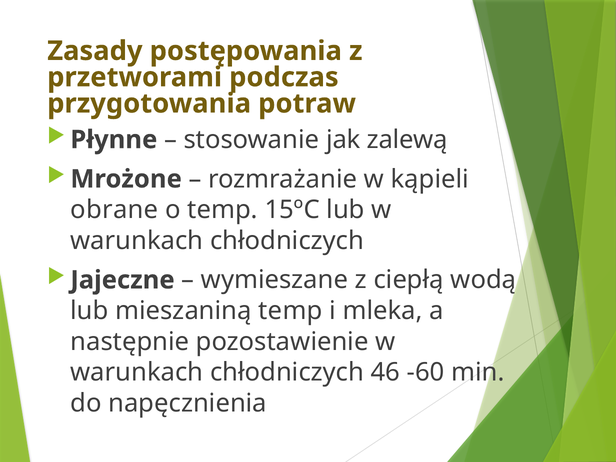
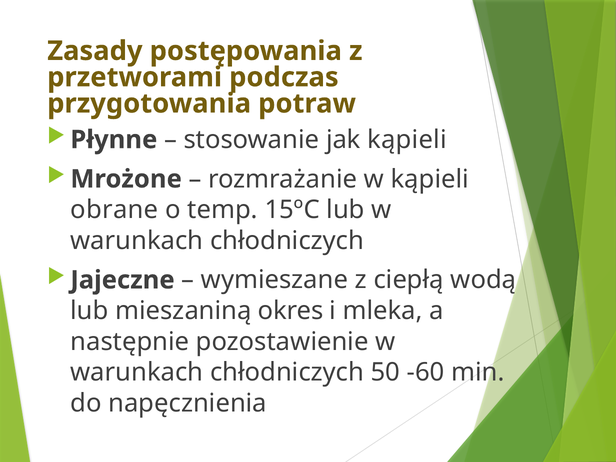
jak zalewą: zalewą -> kąpieli
mieszaniną temp: temp -> okres
46: 46 -> 50
